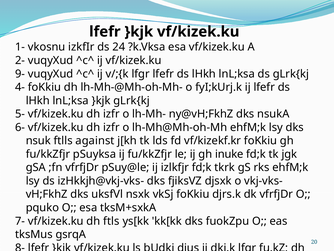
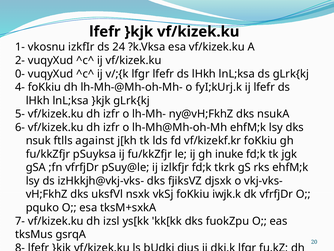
9-: 9- -> 0-
djrs.k: djrs.k -> iwjk.k
ftls: ftls -> izsl
